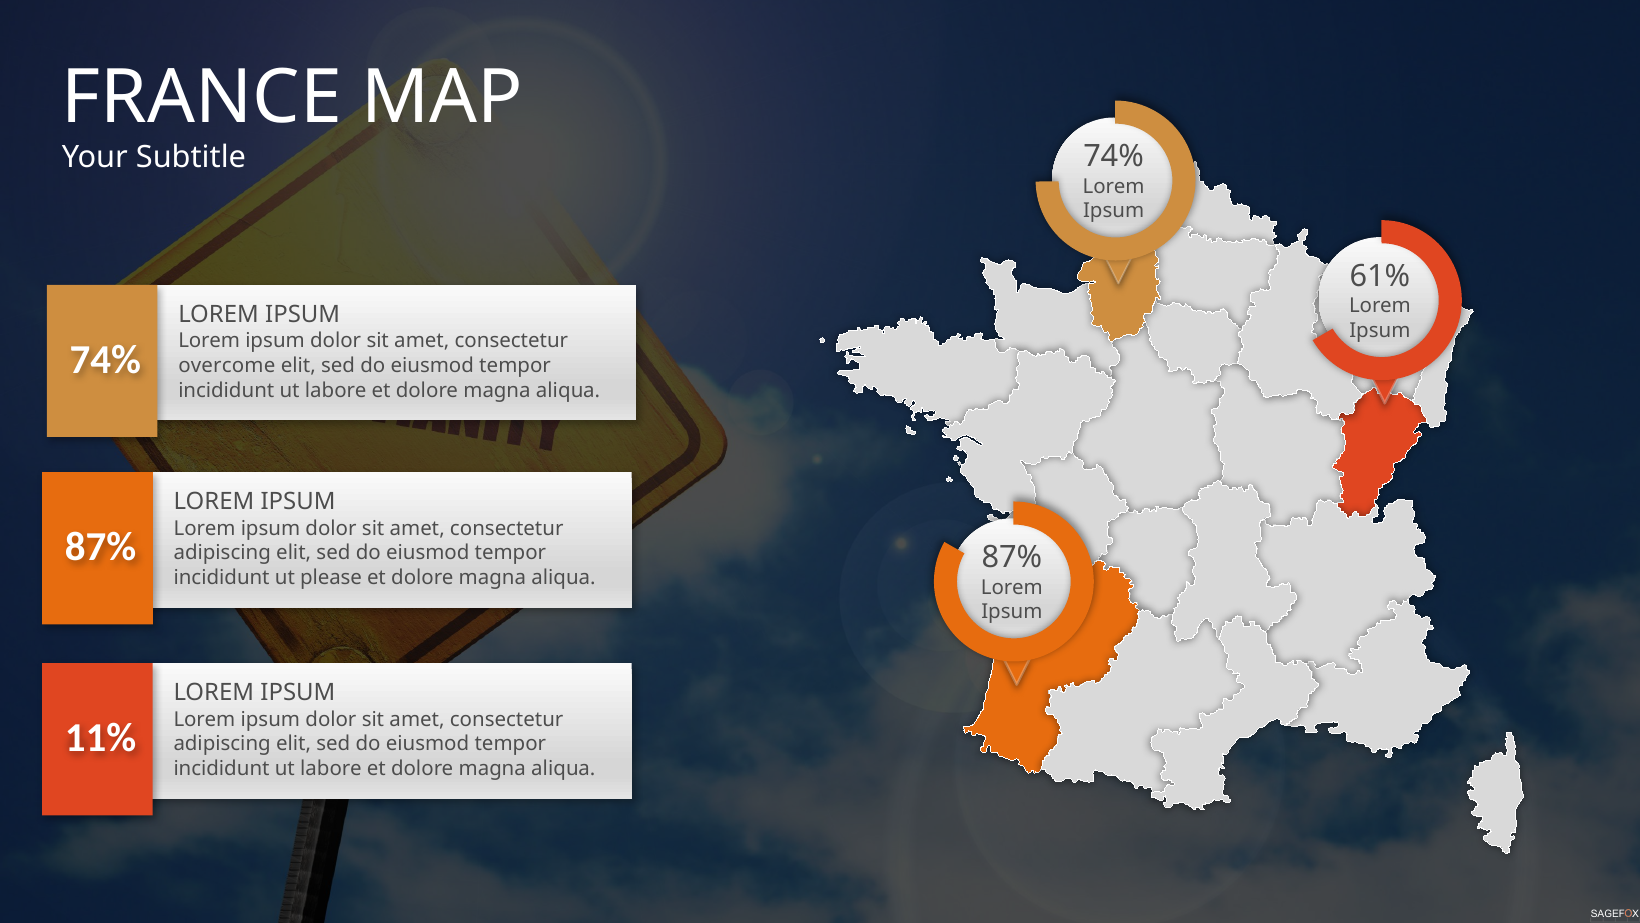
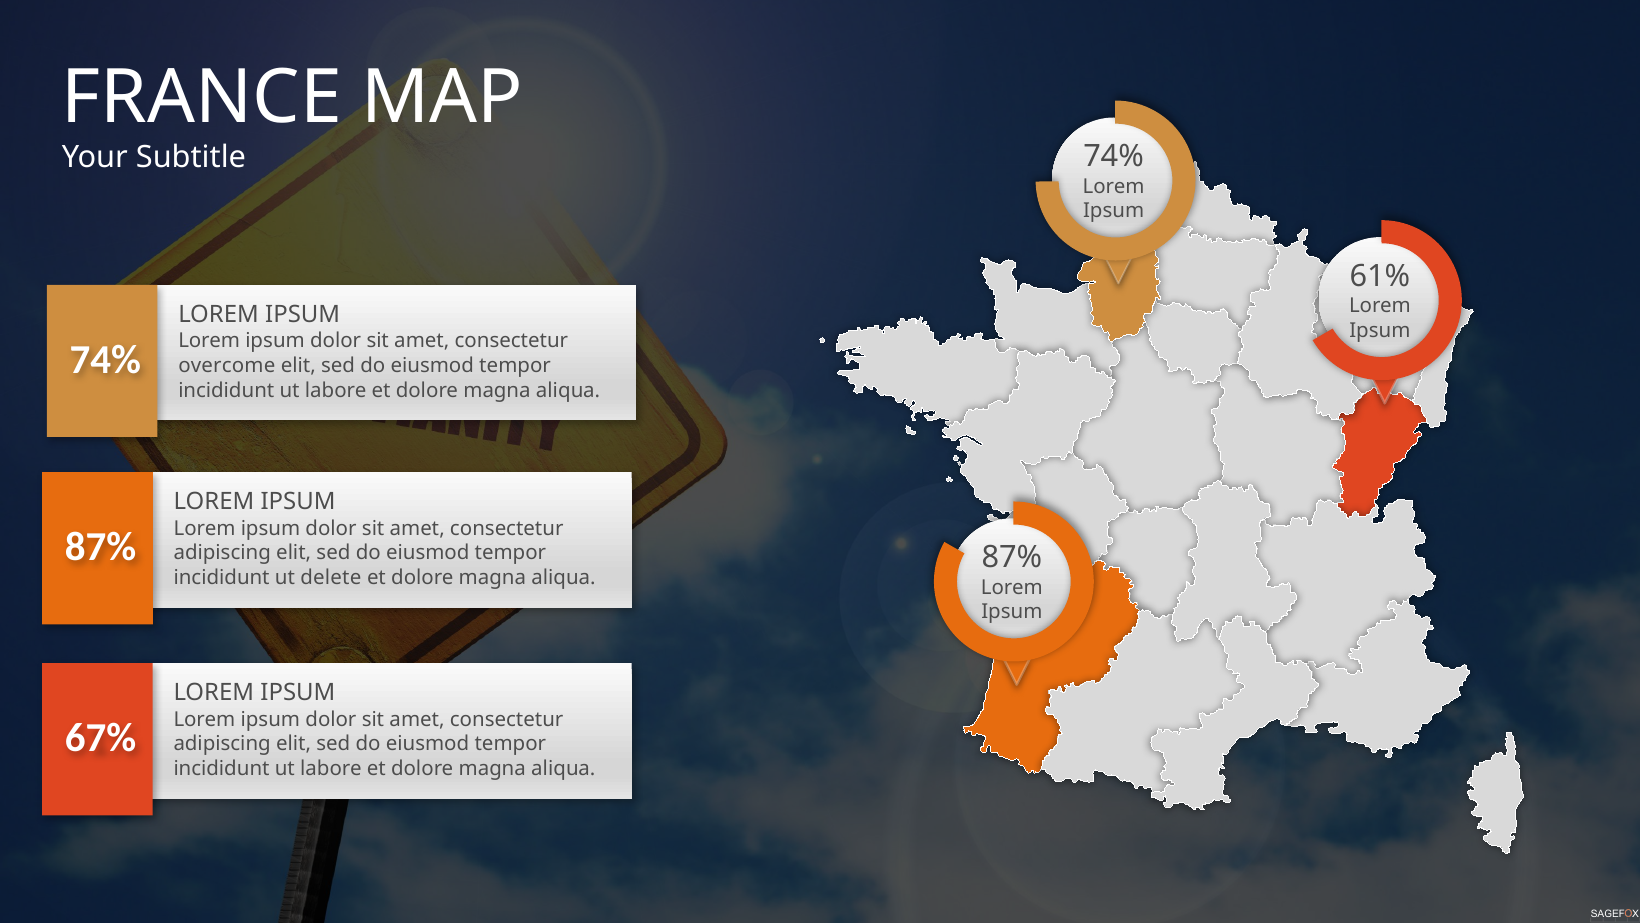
please: please -> delete
11%: 11% -> 67%
